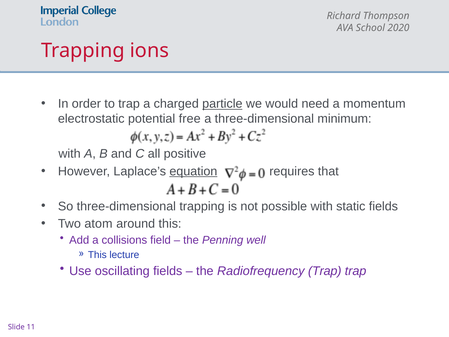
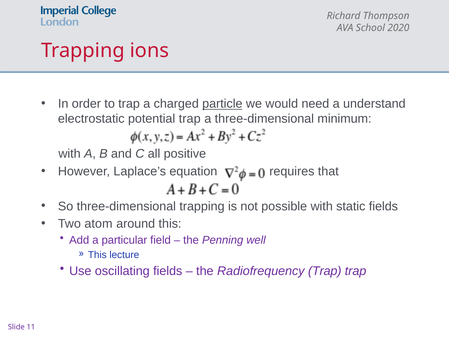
momentum: momentum -> understand
potential free: free -> trap
equation underline: present -> none
collisions: collisions -> particular
